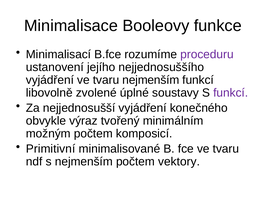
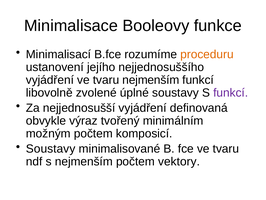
proceduru colour: purple -> orange
konečného: konečného -> definovaná
Primitivní at (51, 148): Primitivní -> Soustavy
